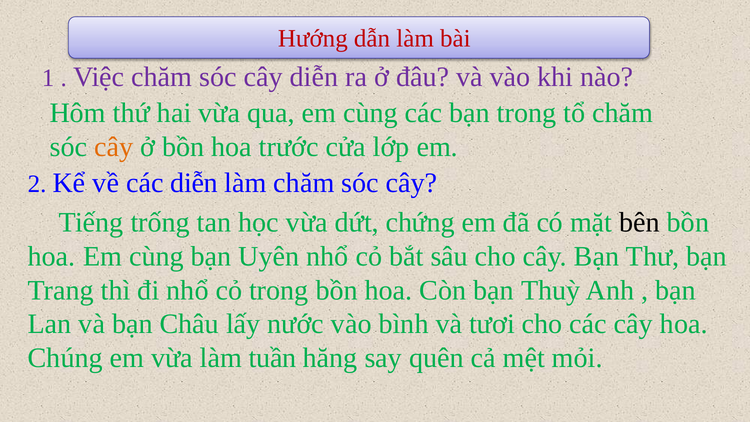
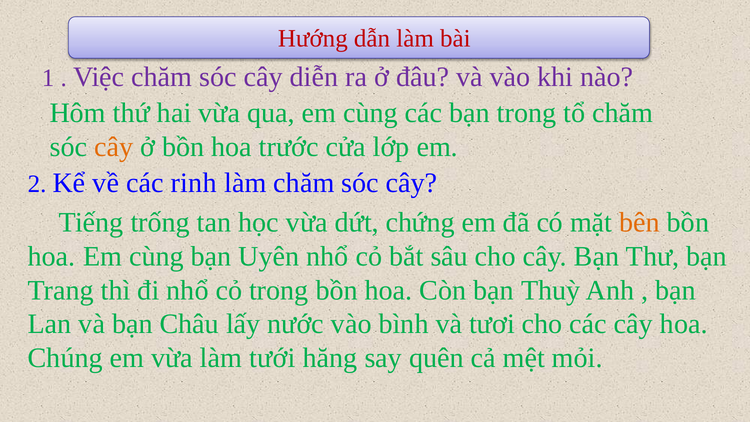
các diễn: diễn -> rinh
bên colour: black -> orange
tuần: tuần -> tưới
